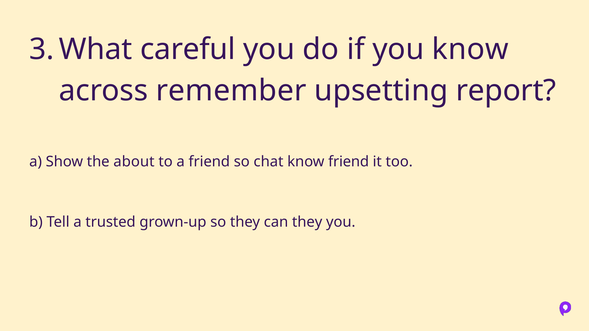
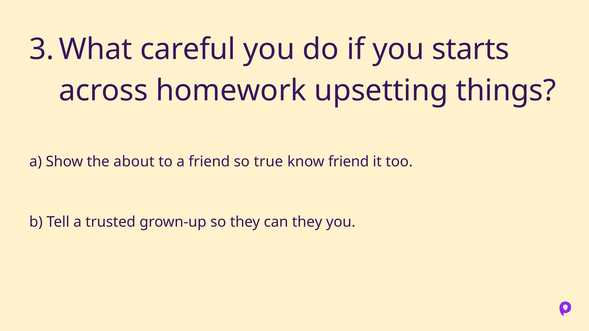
you know: know -> starts
remember: remember -> homework
report: report -> things
chat: chat -> true
